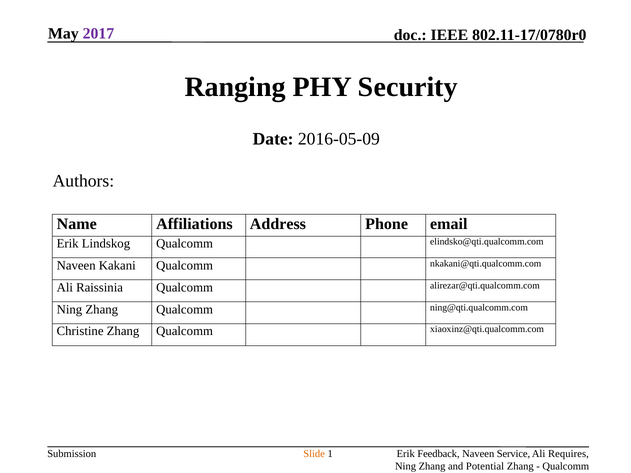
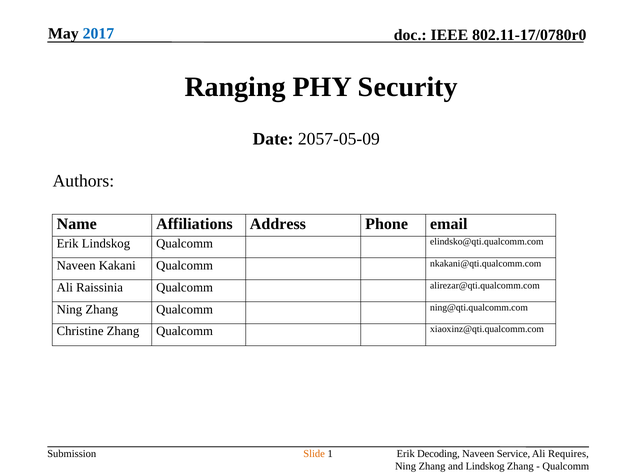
2017 colour: purple -> blue
2016-05-09: 2016-05-09 -> 2057-05-09
Feedback: Feedback -> Decoding
and Potential: Potential -> Lindskog
